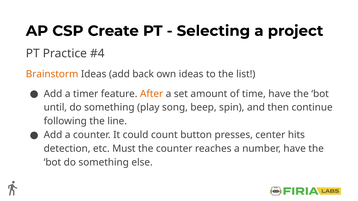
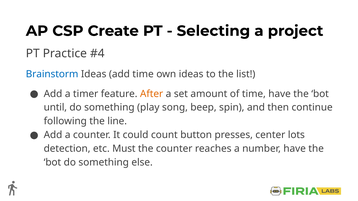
Brainstorm colour: orange -> blue
add back: back -> time
hits: hits -> lots
